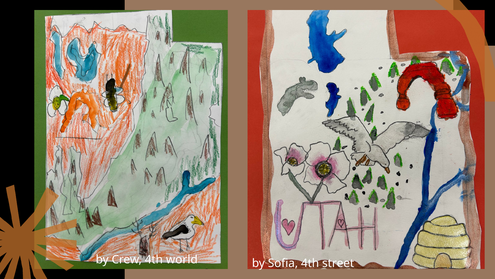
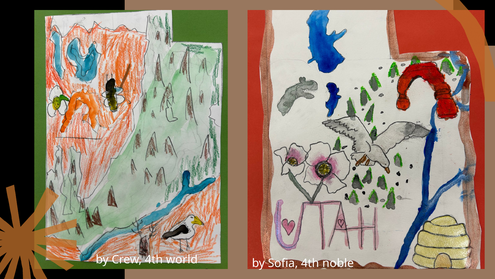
street: street -> noble
